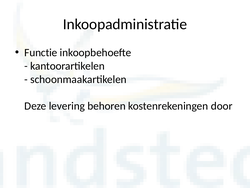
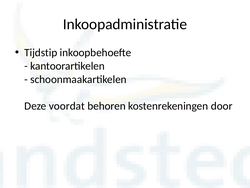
Functie: Functie -> Tijdstip
levering: levering -> voordat
